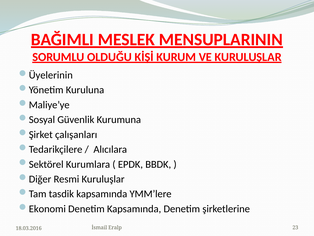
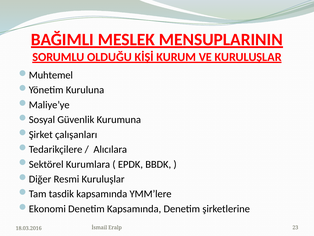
Üyelerinin: Üyelerinin -> Muhtemel
